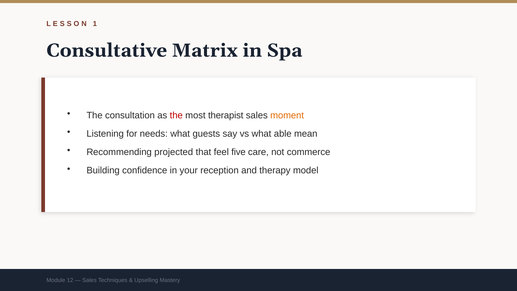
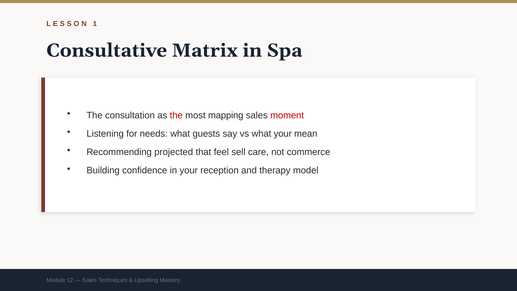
therapist: therapist -> mapping
moment colour: orange -> red
what able: able -> your
five: five -> sell
